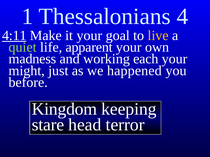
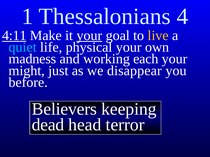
your at (89, 36) underline: none -> present
quiet colour: light green -> light blue
apparent: apparent -> physical
happened: happened -> disappear
Kingdom: Kingdom -> Believers
stare: stare -> dead
